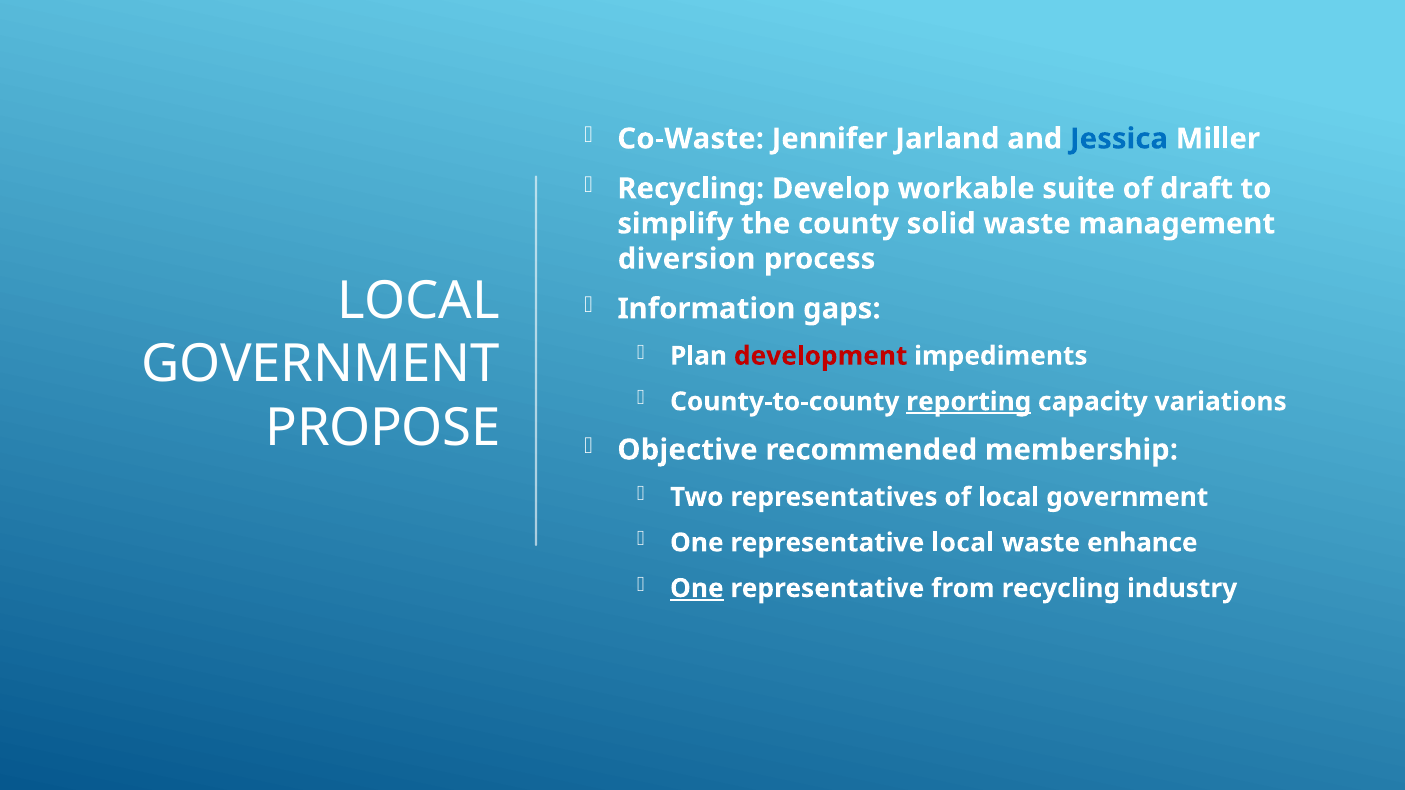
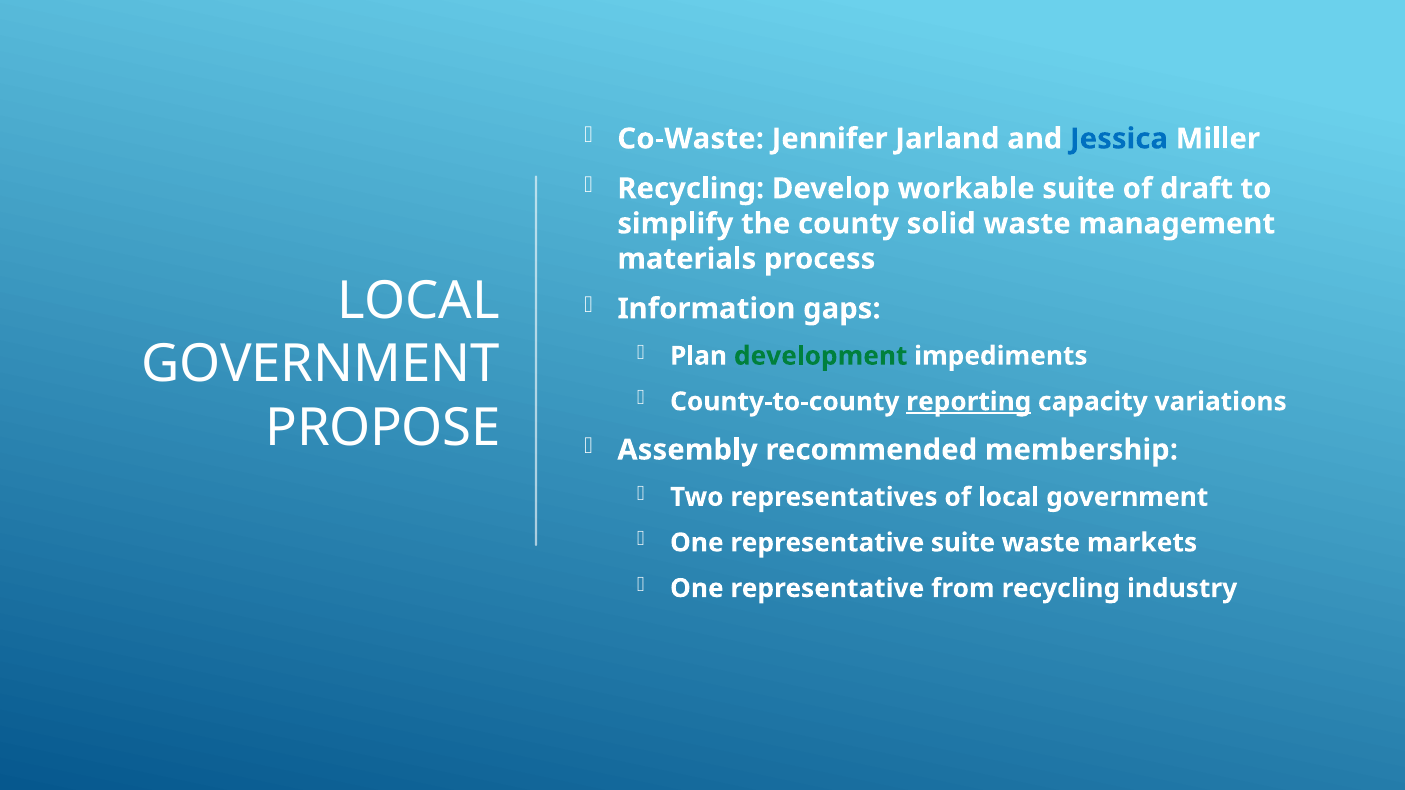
diversion: diversion -> materials
development colour: red -> green
Objective: Objective -> Assembly
representative local: local -> suite
enhance: enhance -> markets
One at (697, 589) underline: present -> none
